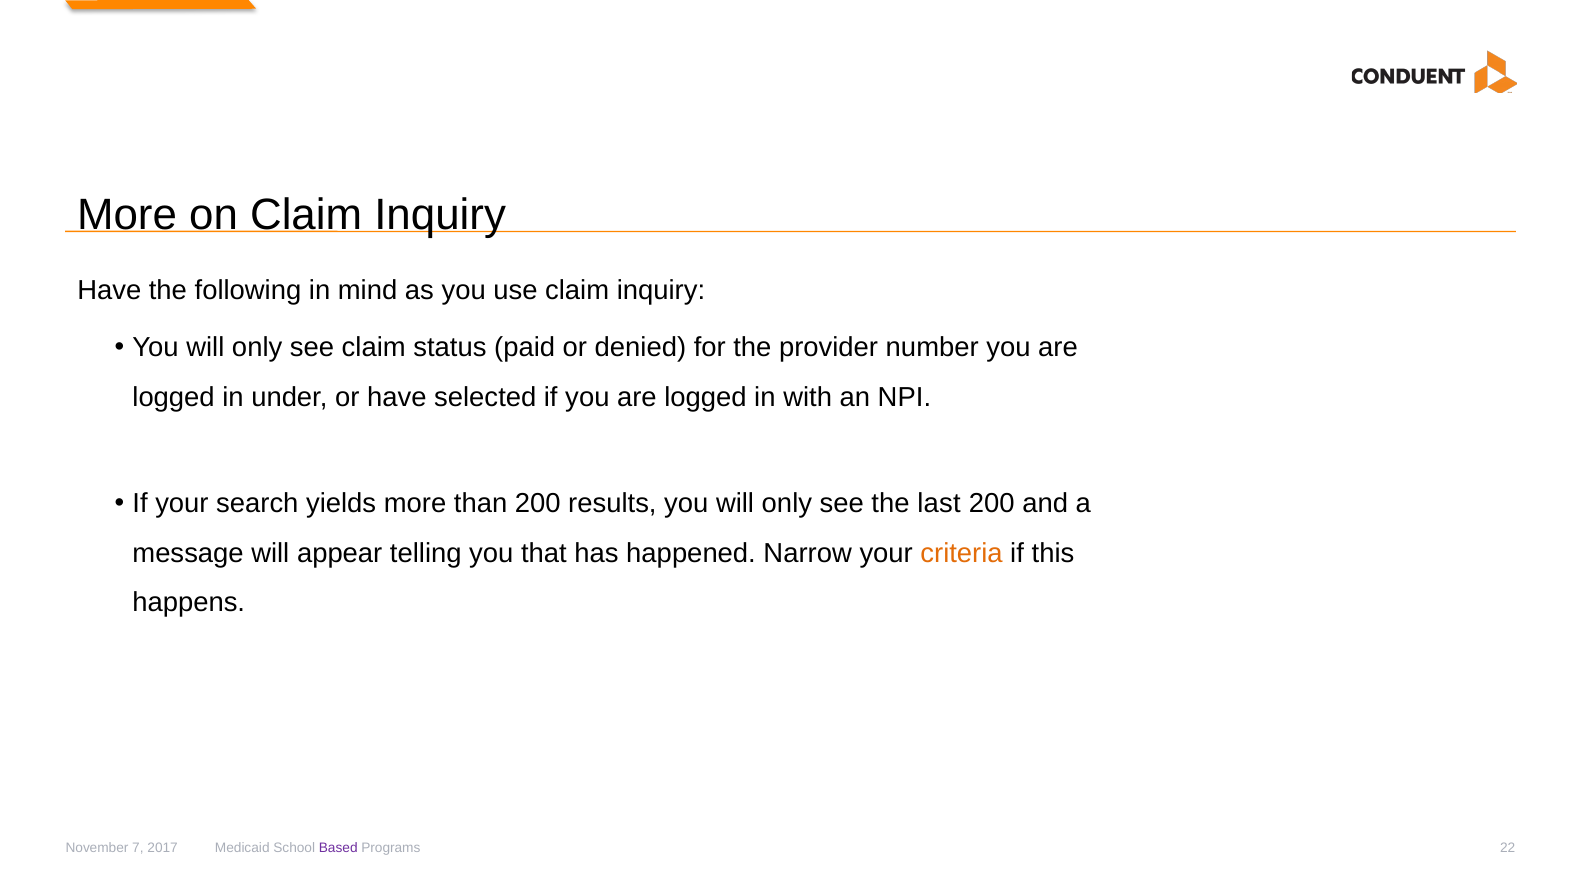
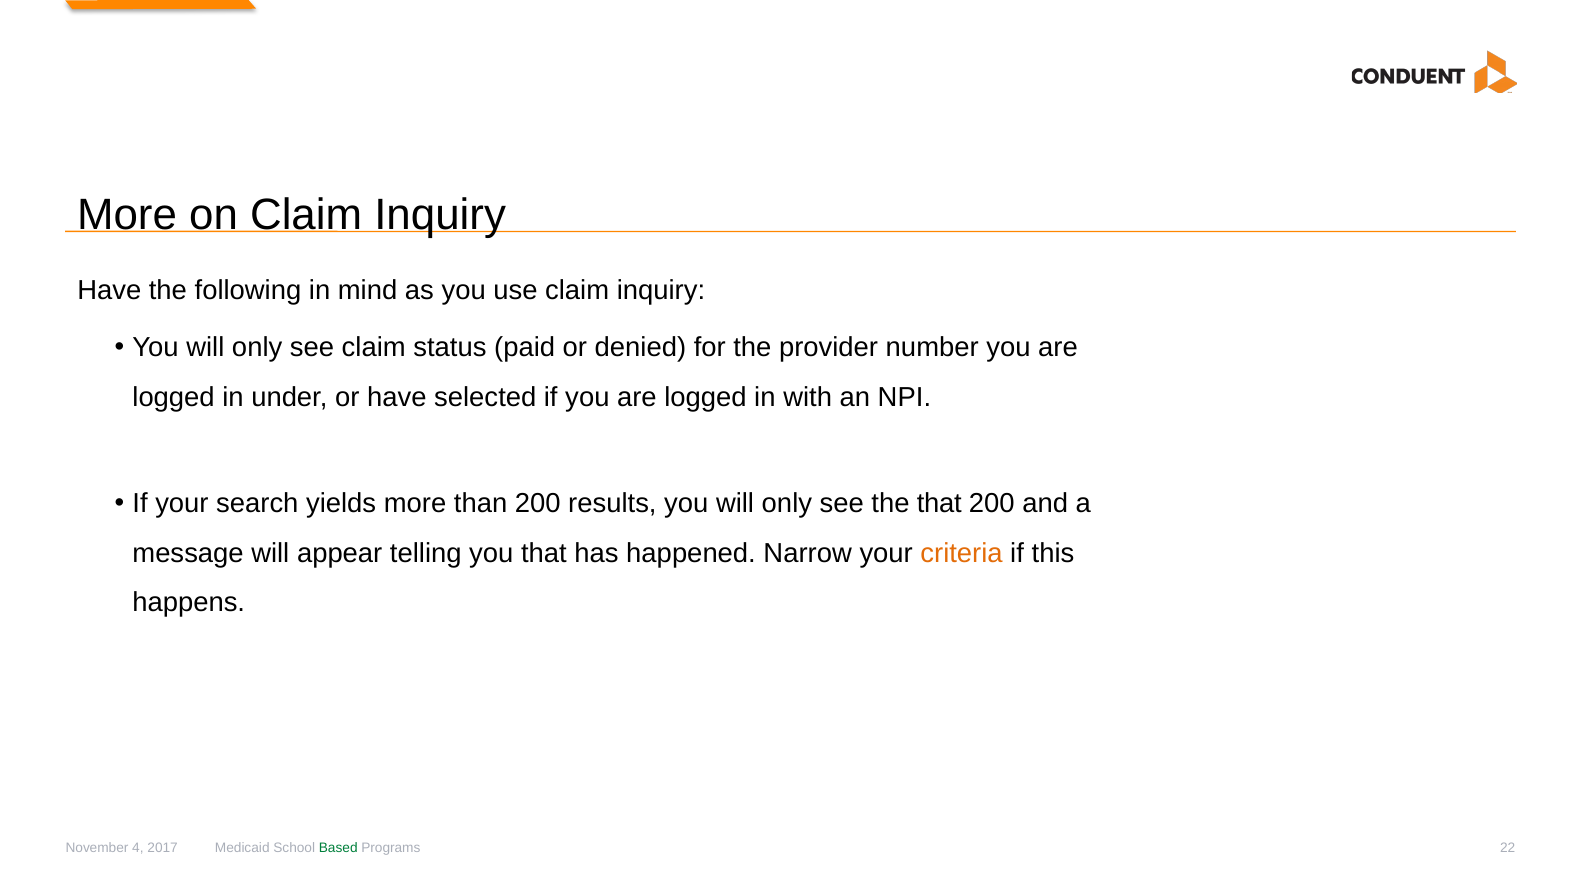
the last: last -> that
7: 7 -> 4
Based colour: purple -> green
